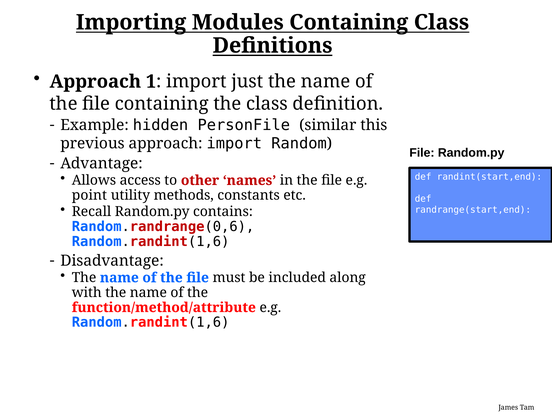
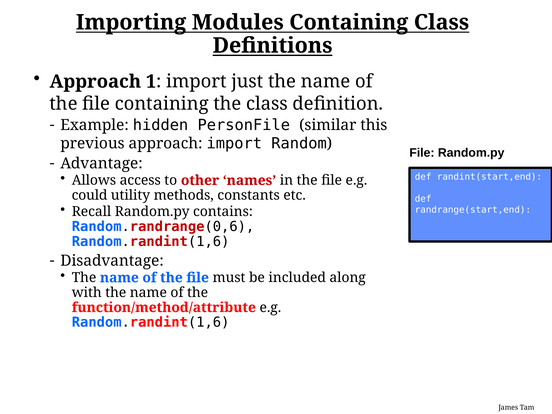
point: point -> could
